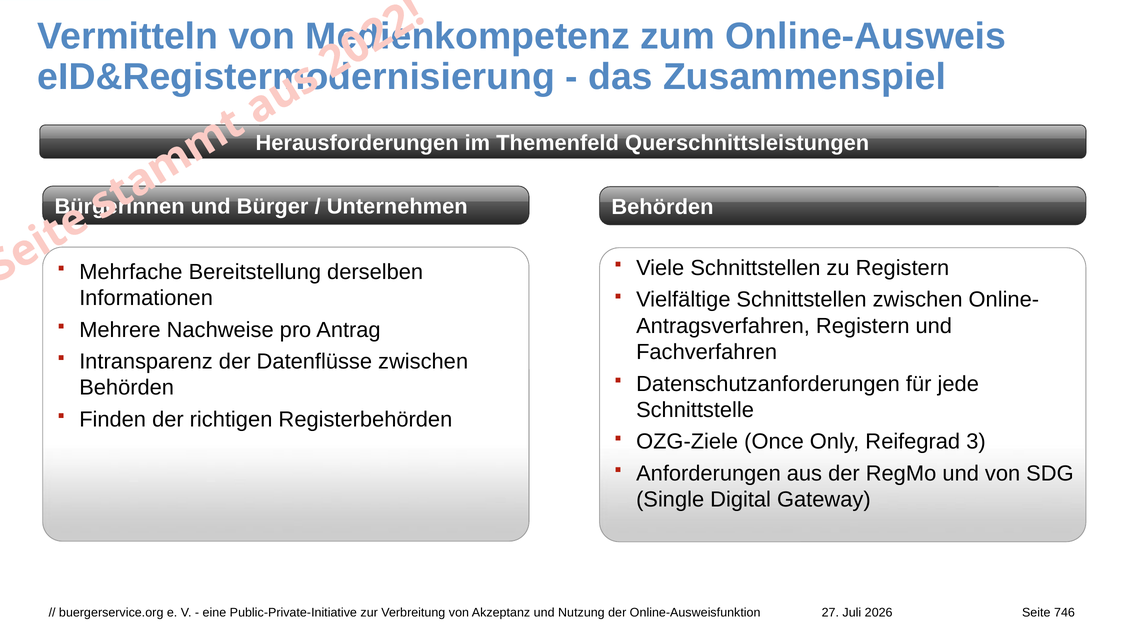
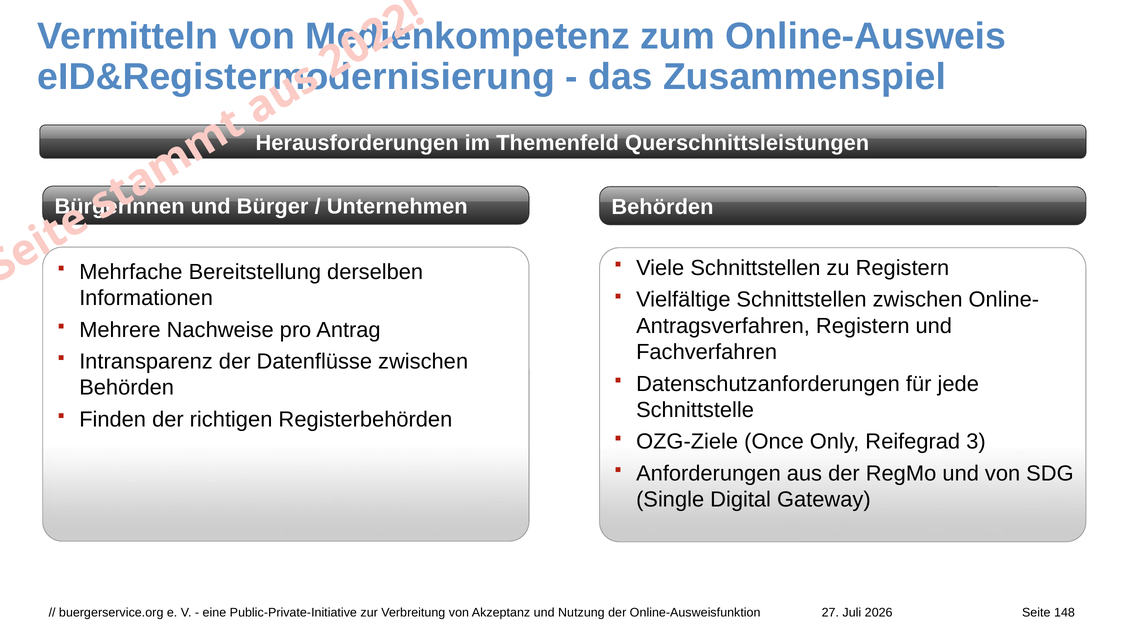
746: 746 -> 148
